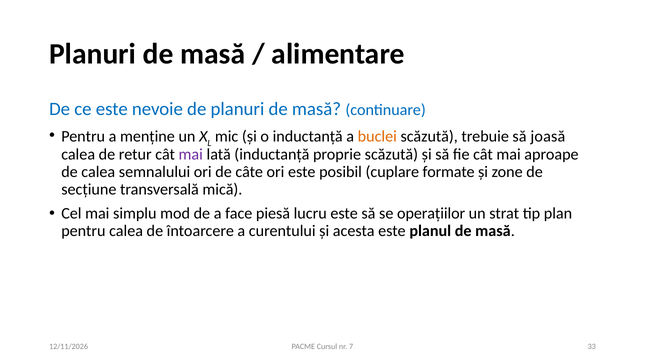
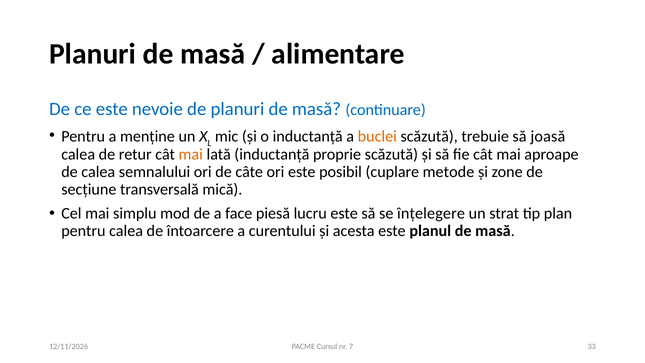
mai at (191, 154) colour: purple -> orange
formate: formate -> metode
operațiilor: operațiilor -> înțelegere
